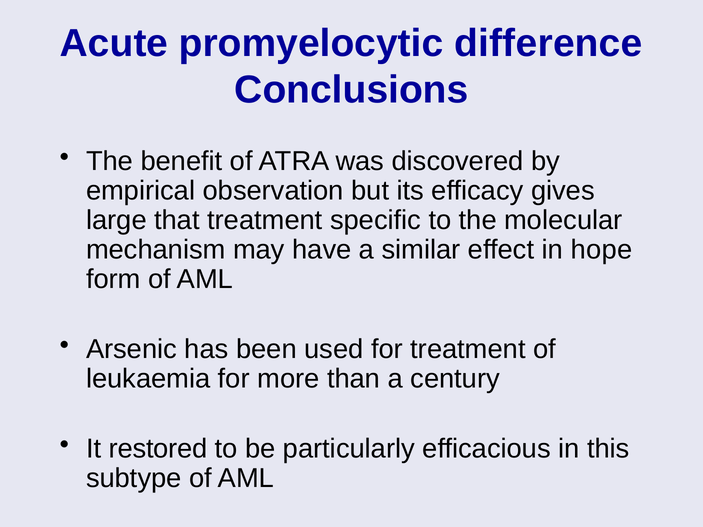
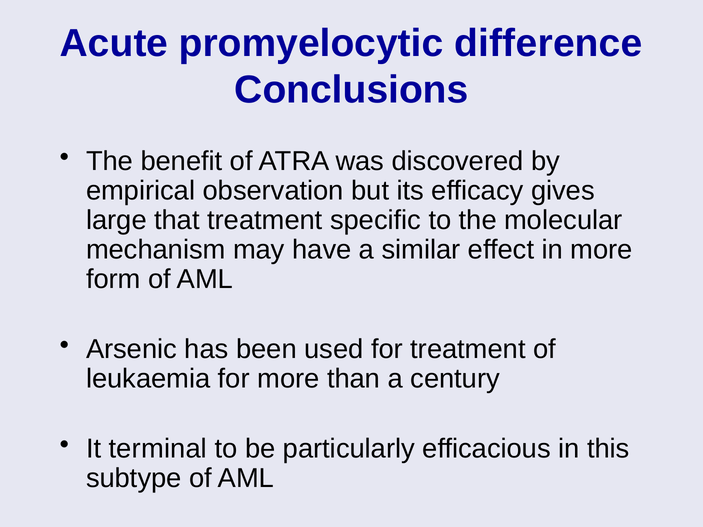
in hope: hope -> more
restored: restored -> terminal
